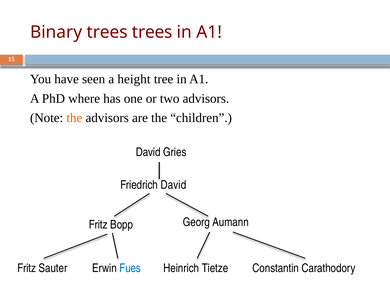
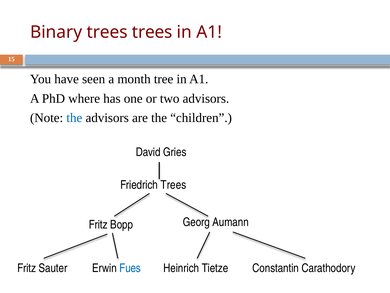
height: height -> month
the at (74, 118) colour: orange -> blue
Friedrich David: David -> Trees
